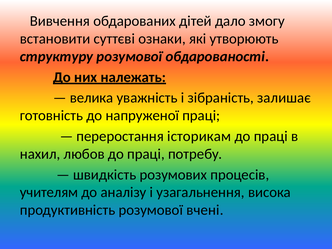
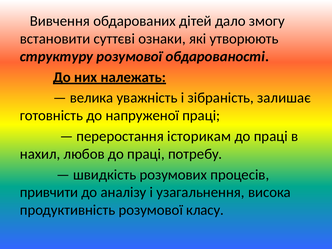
учителям: учителям -> привчити
вчені: вчені -> класу
